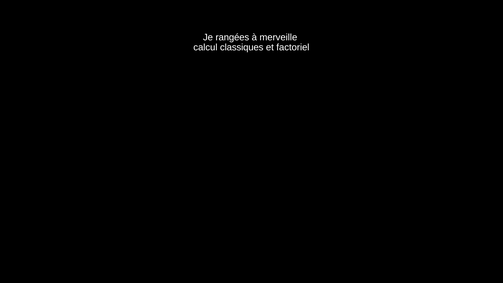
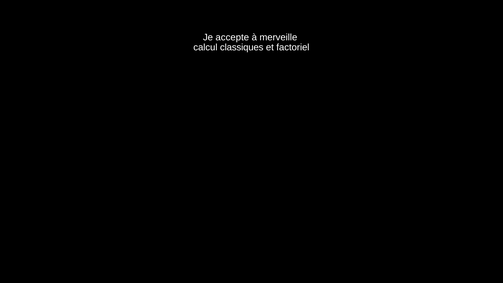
rangées: rangées -> accepte
